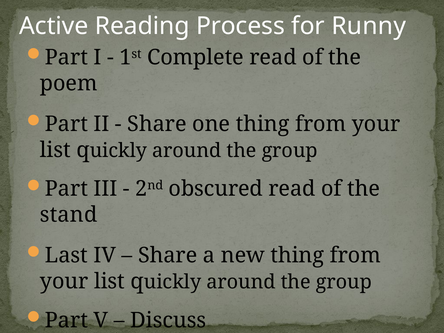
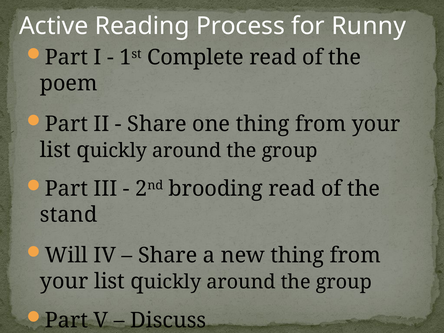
obscured: obscured -> brooding
Last: Last -> Will
